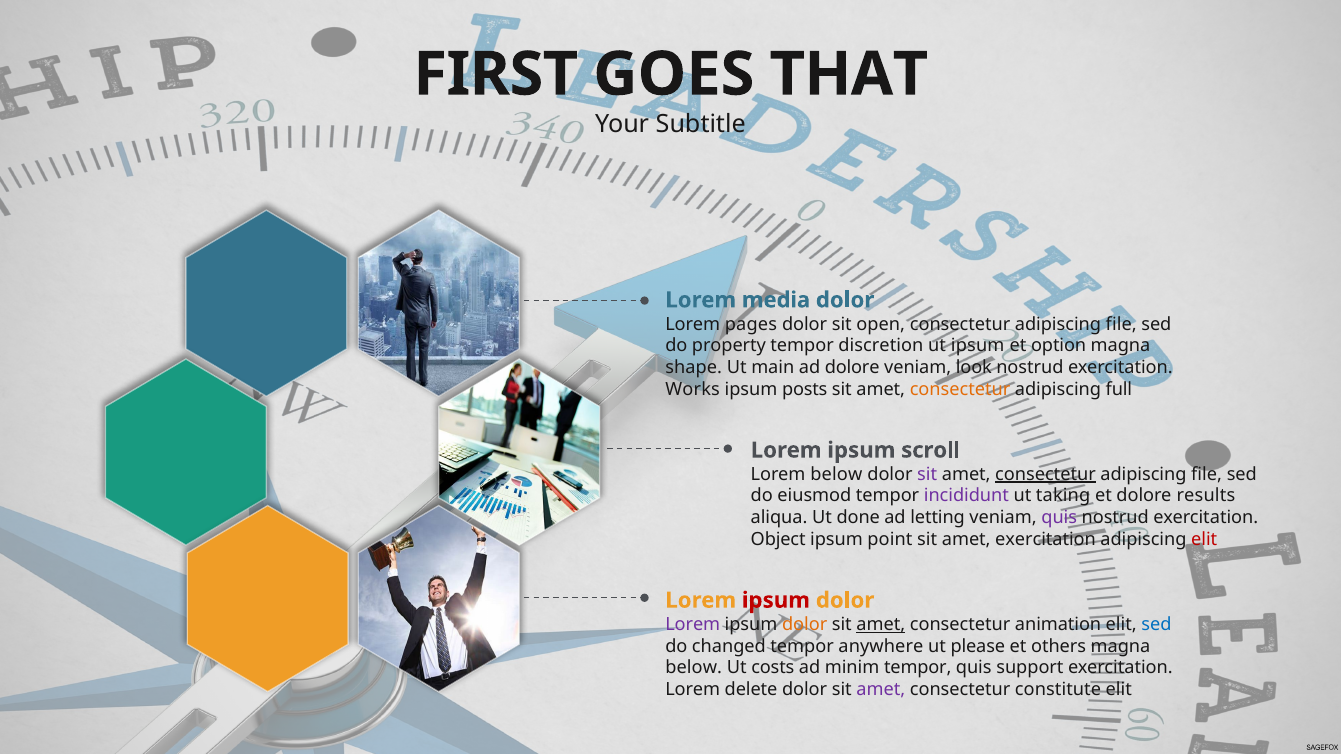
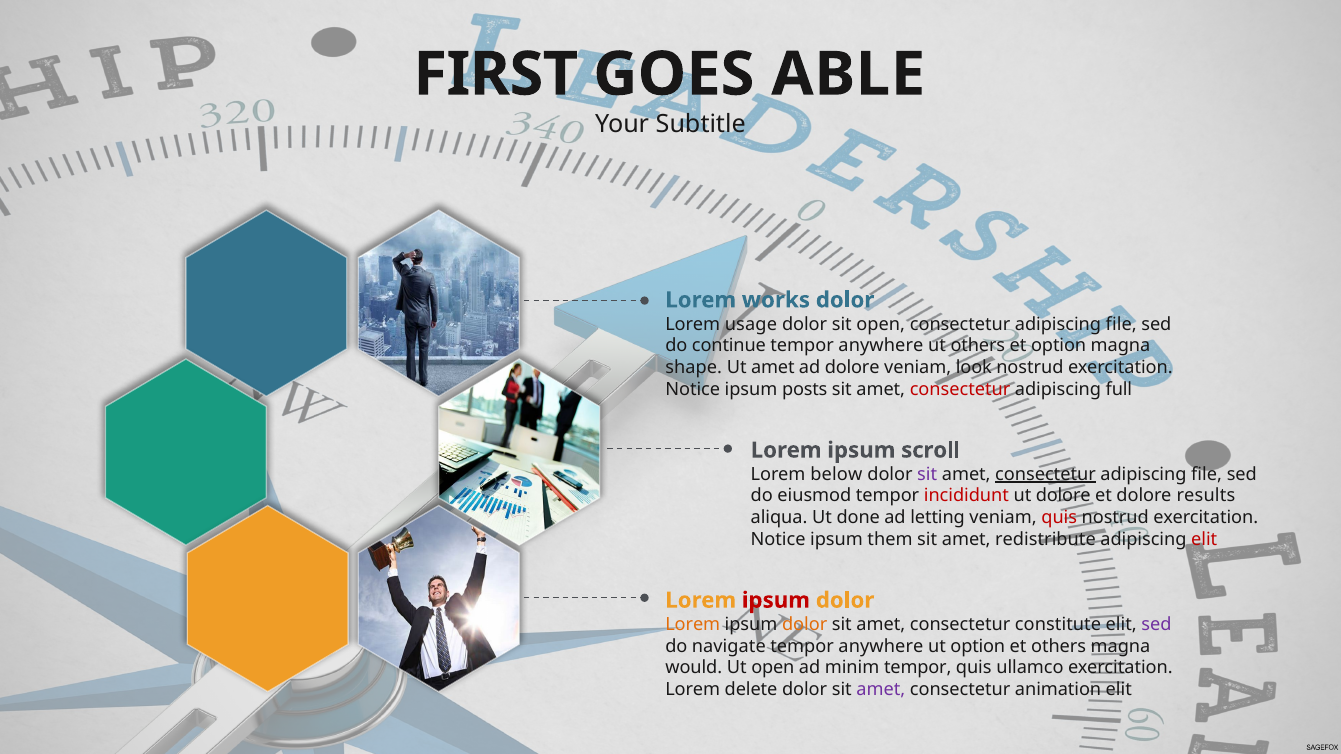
THAT: THAT -> ABLE
media: media -> works
pages: pages -> usage
property: property -> continue
discretion at (881, 346): discretion -> anywhere
ut ipsum: ipsum -> others
Ut main: main -> amet
Works at (693, 390): Works -> Notice
consectetur at (960, 390) colour: orange -> red
incididunt colour: purple -> red
ut taking: taking -> dolore
quis at (1059, 518) colour: purple -> red
Object at (778, 540): Object -> Notice
point: point -> them
amet exercitation: exercitation -> redistribute
Lorem at (693, 625) colour: purple -> orange
amet at (881, 625) underline: present -> none
animation: animation -> constitute
sed at (1156, 625) colour: blue -> purple
changed: changed -> navigate
ut please: please -> option
below at (694, 668): below -> would
Ut costs: costs -> open
support: support -> ullamco
constitute: constitute -> animation
